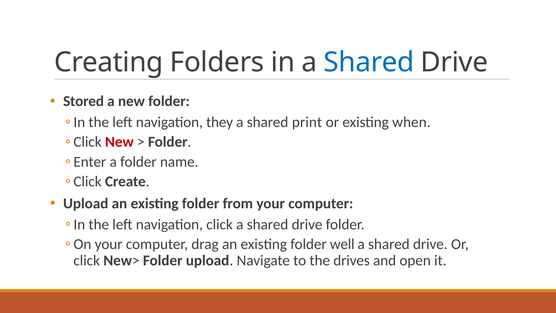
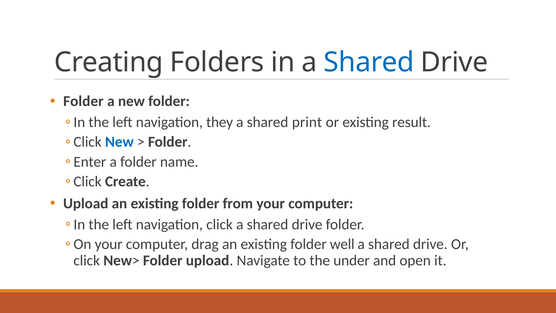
Stored at (84, 101): Stored -> Folder
when: when -> result
New at (119, 142) colour: red -> blue
drives: drives -> under
